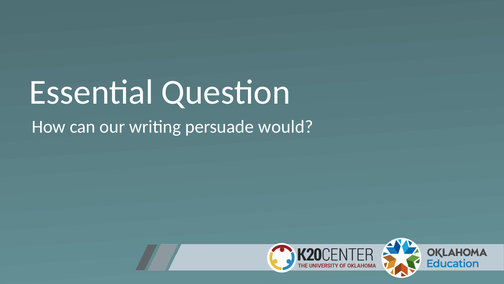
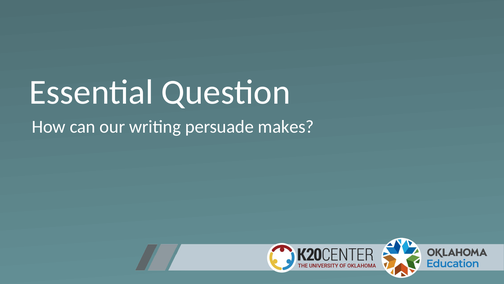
would: would -> makes
